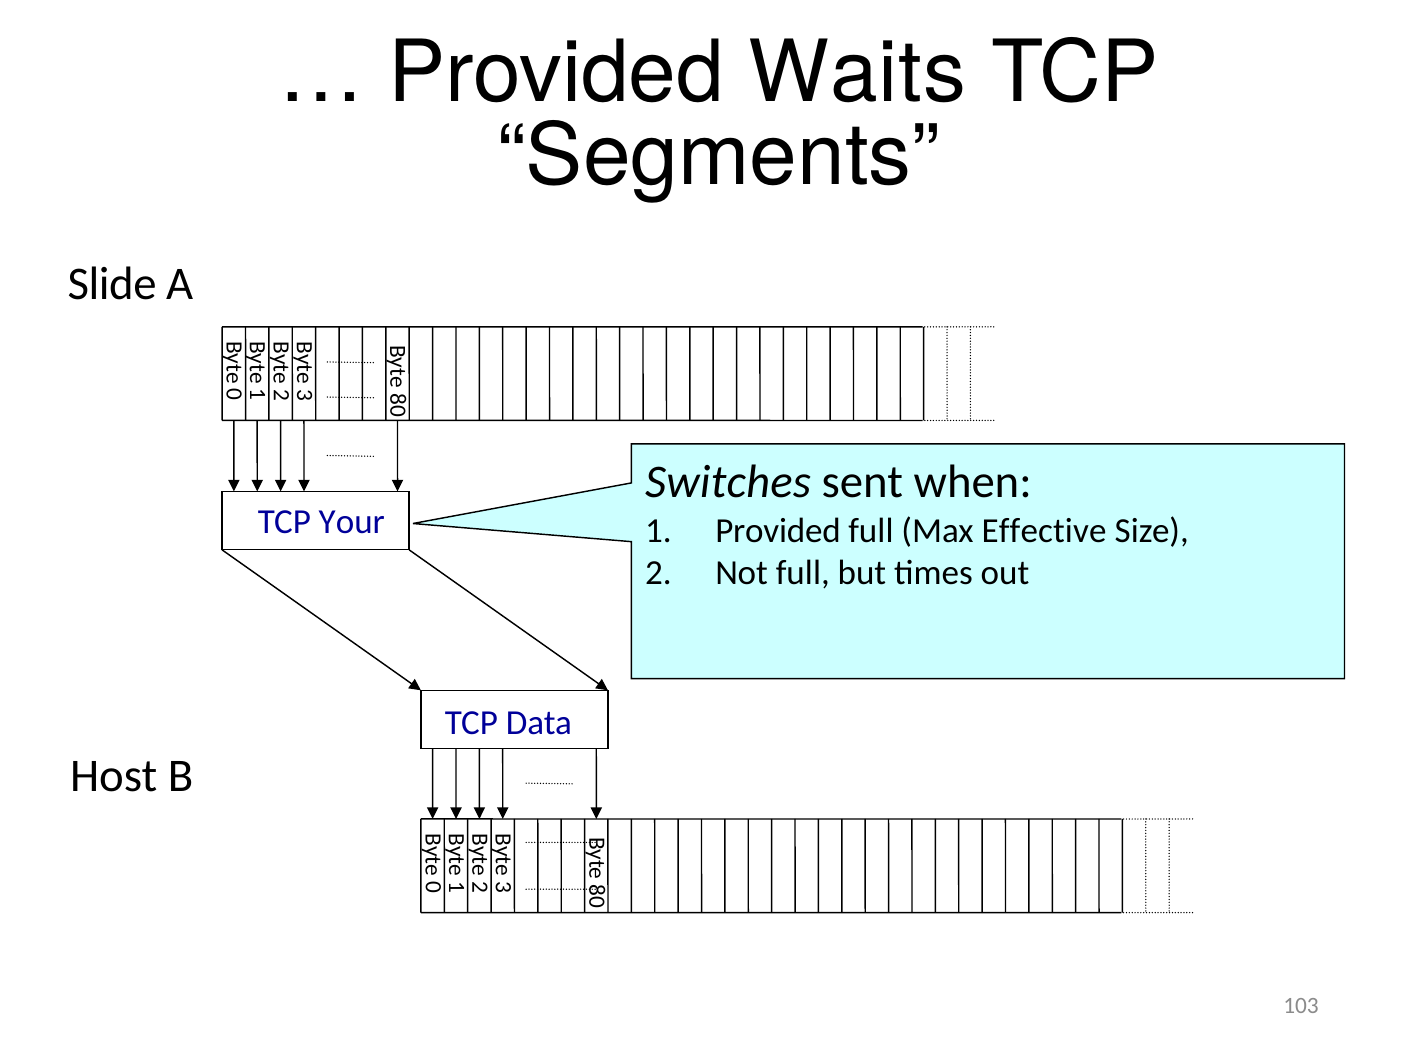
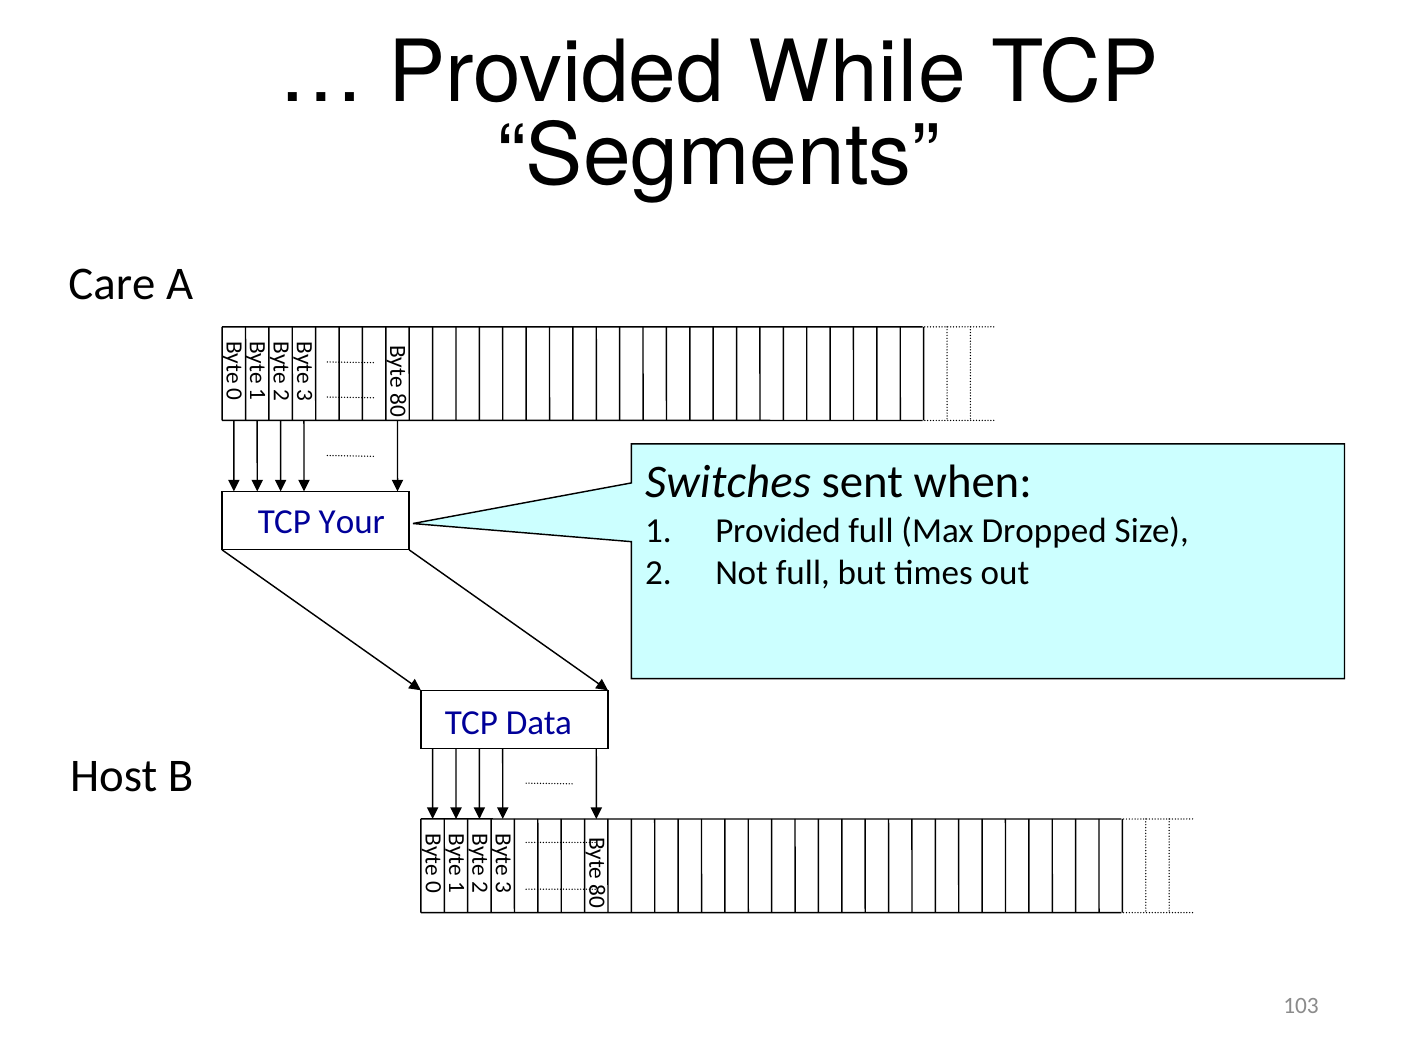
Waits: Waits -> While
Slide: Slide -> Care
Effective: Effective -> Dropped
